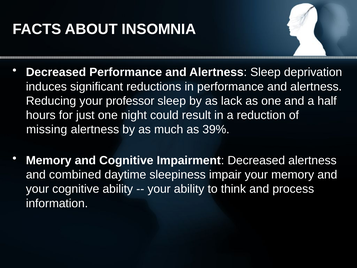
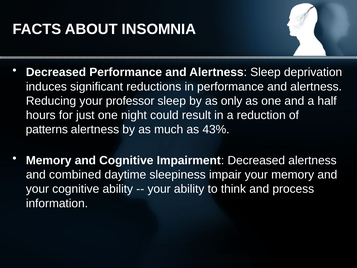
lack: lack -> only
missing: missing -> patterns
39%: 39% -> 43%
